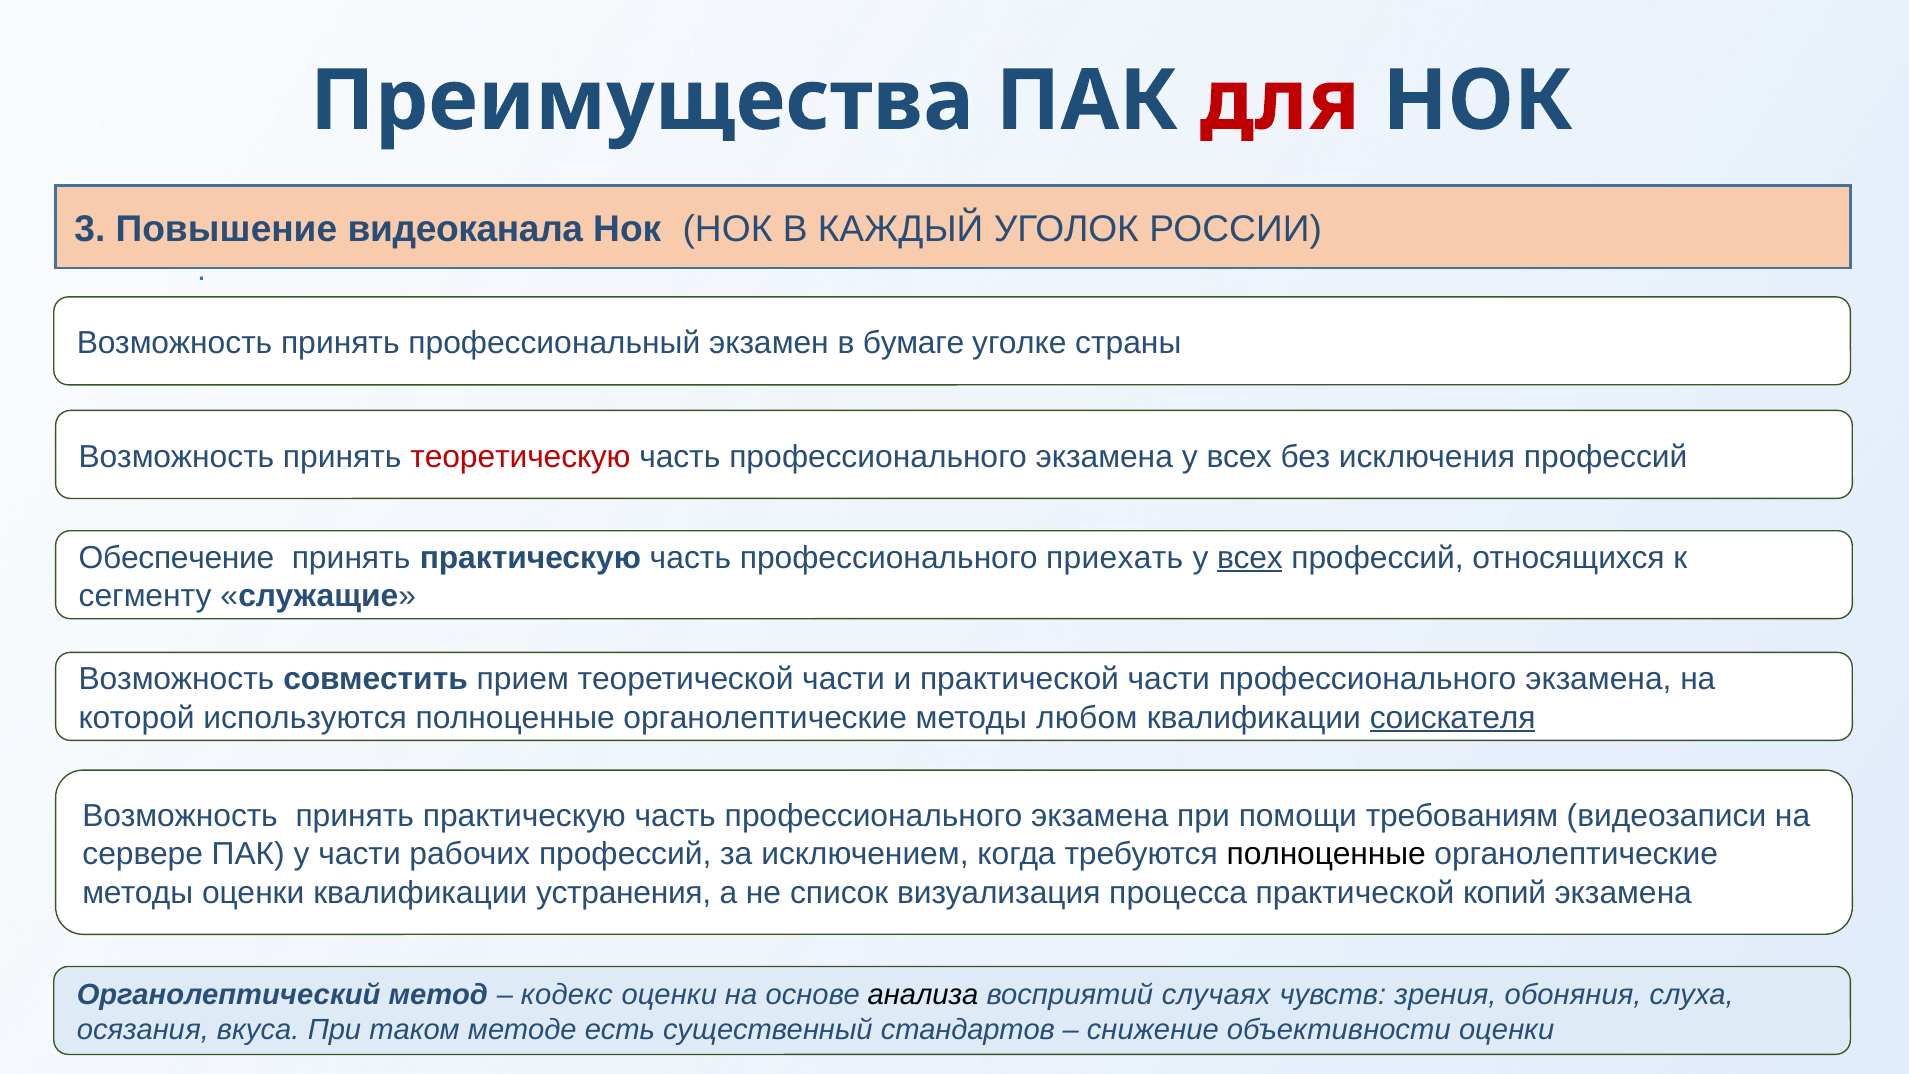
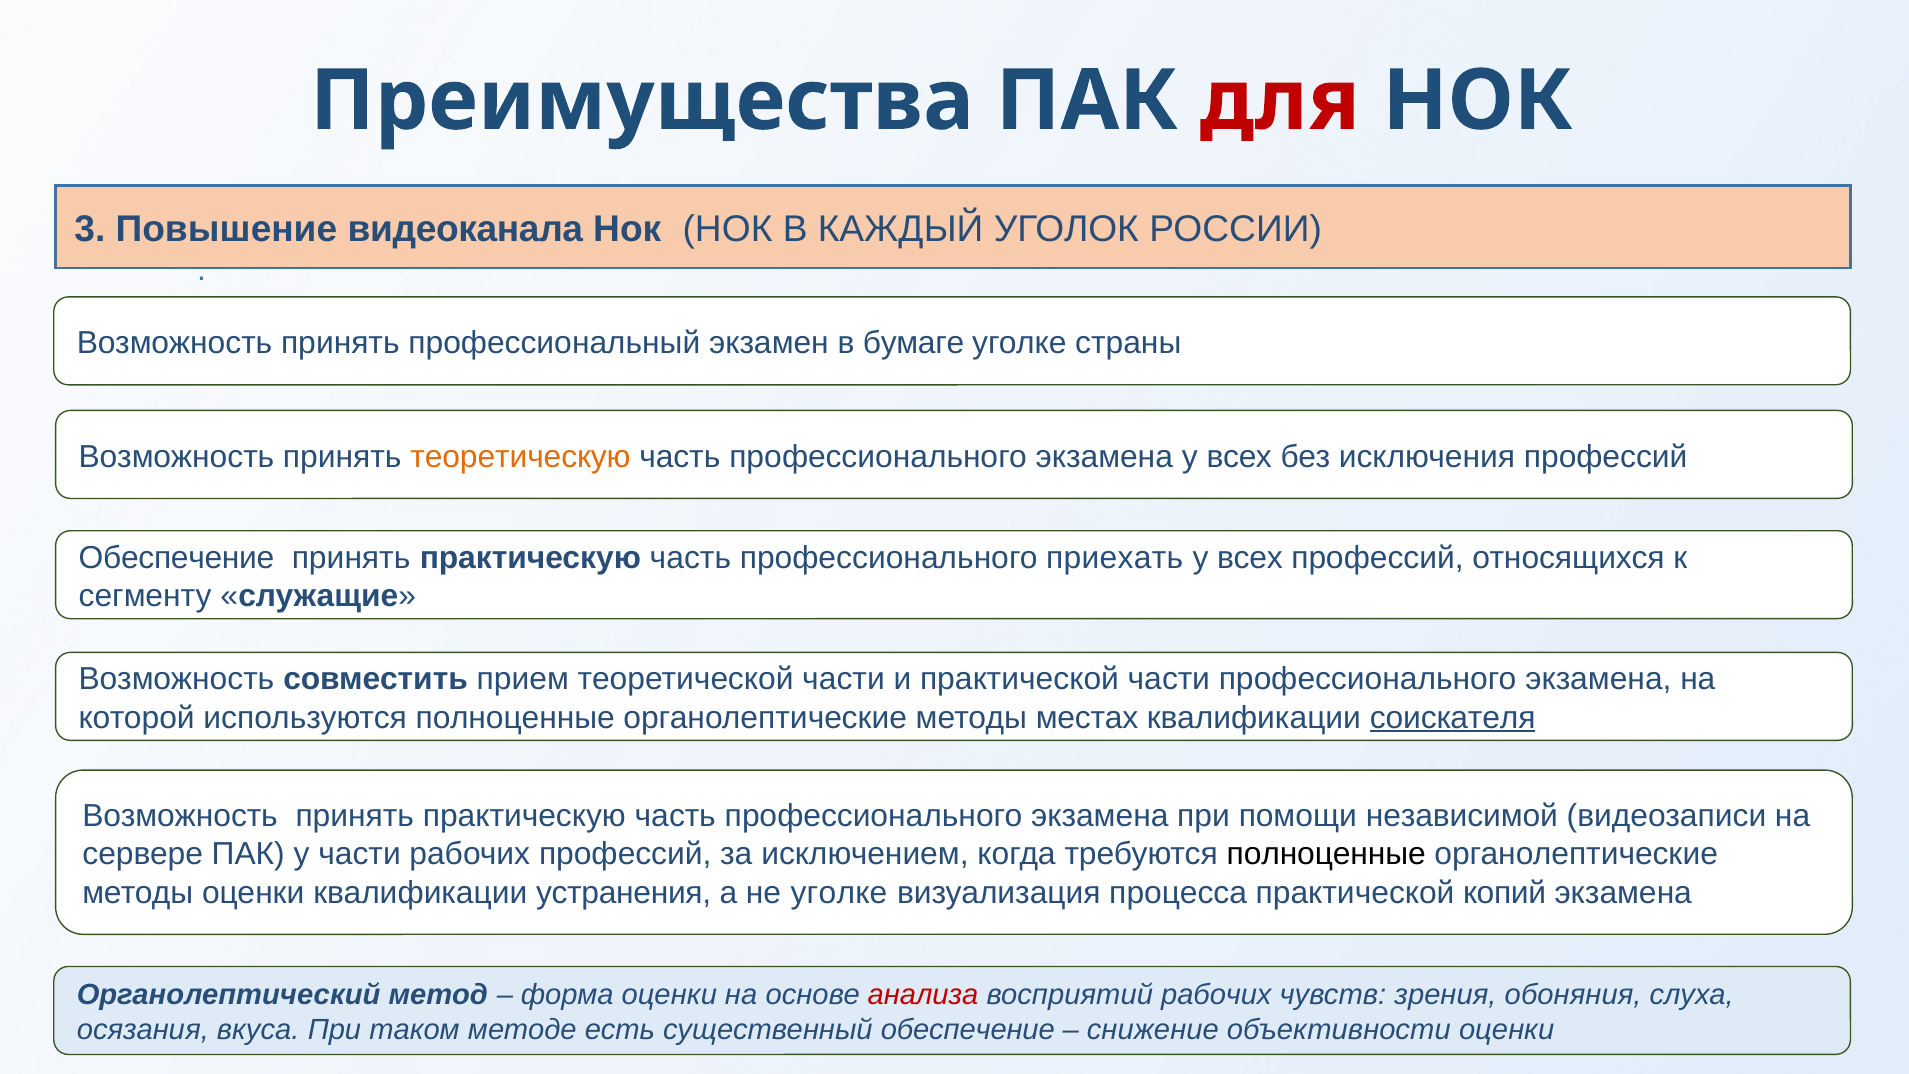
теоретическую colour: red -> orange
всех at (1250, 558) underline: present -> none
любом: любом -> местах
требованиям: требованиям -> независимой
не список: список -> уголке
кодекс: кодекс -> форма
анализа colour: black -> red
восприятий случаях: случаях -> рабочих
существенный стандартов: стандартов -> обеспечение
